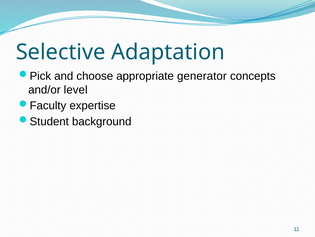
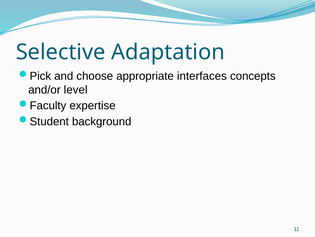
generator: generator -> interfaces
